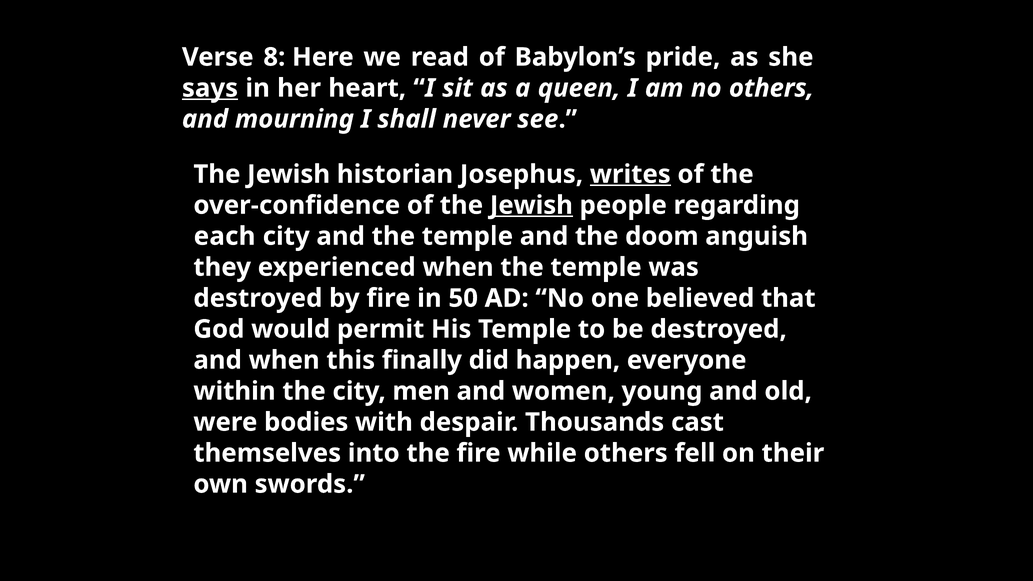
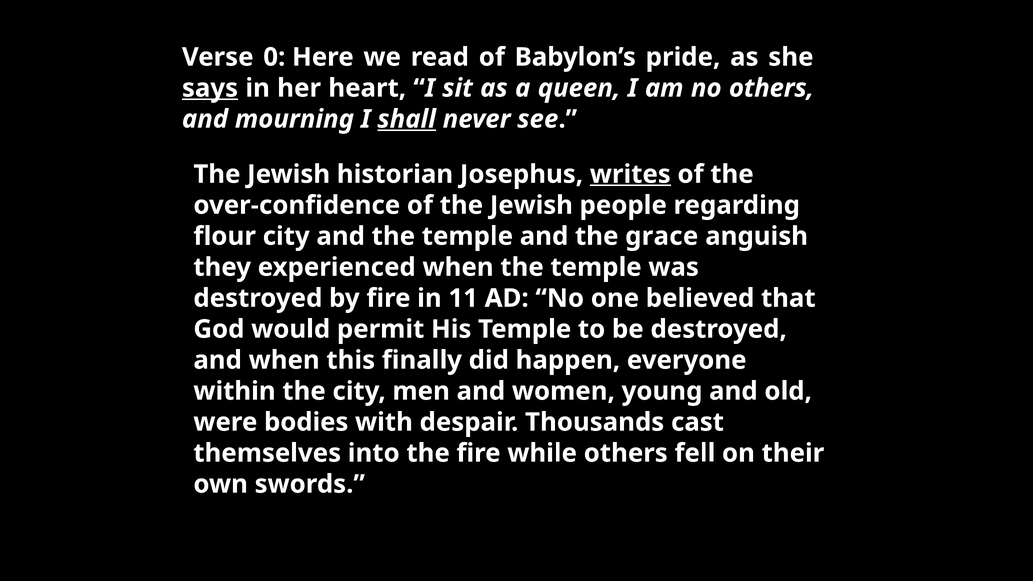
8: 8 -> 0
shall underline: none -> present
Jewish at (531, 205) underline: present -> none
each: each -> flour
doom: doom -> grace
50: 50 -> 11
